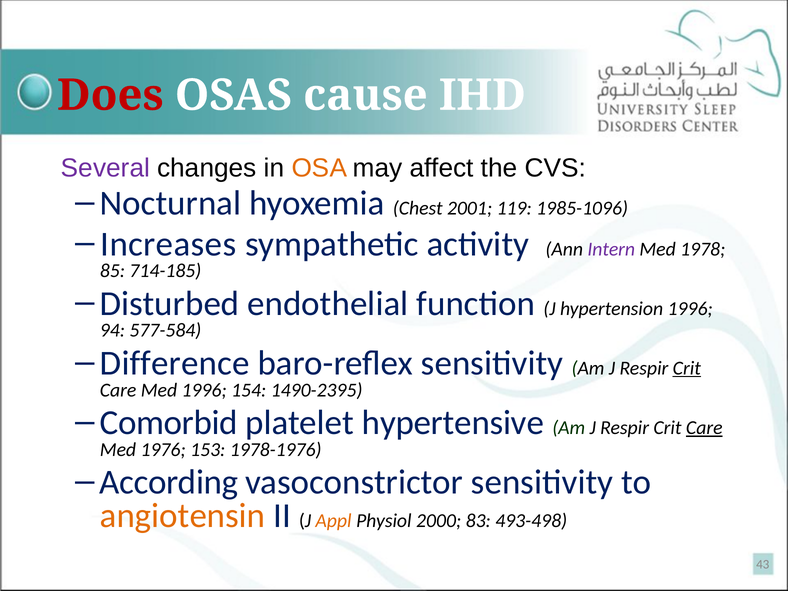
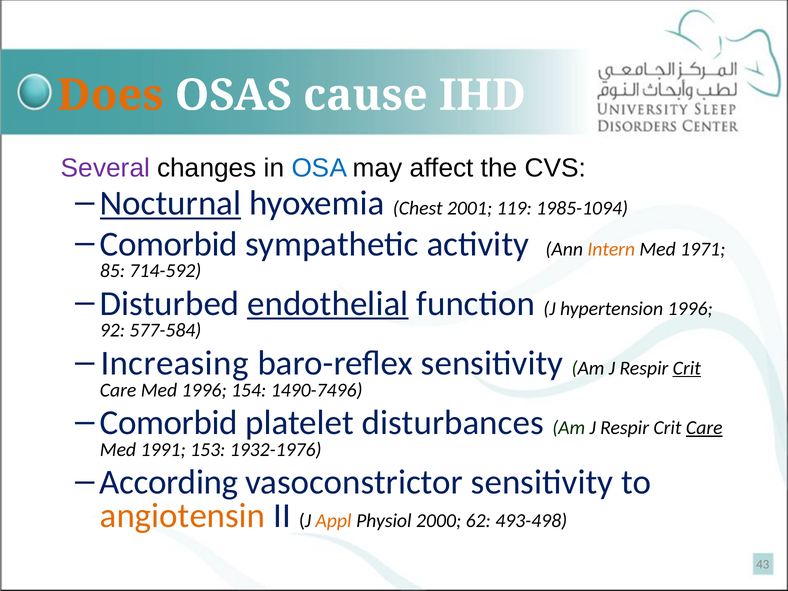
Does colour: red -> orange
OSA colour: orange -> blue
Nocturnal underline: none -> present
1985-1096: 1985-1096 -> 1985-1094
Increases at (168, 244): Increases -> Comorbid
Intern colour: purple -> orange
1978: 1978 -> 1971
714-185: 714-185 -> 714-592
endothelial underline: none -> present
94: 94 -> 92
Difference: Difference -> Increasing
1490-2395: 1490-2395 -> 1490-7496
hypertensive: hypertensive -> disturbances
1976: 1976 -> 1991
1978-1976: 1978-1976 -> 1932-1976
83: 83 -> 62
